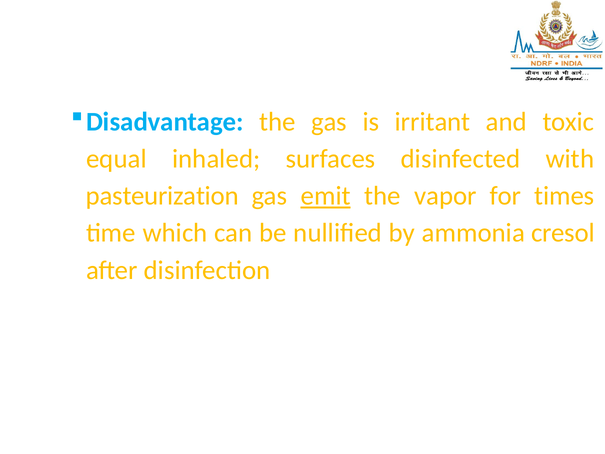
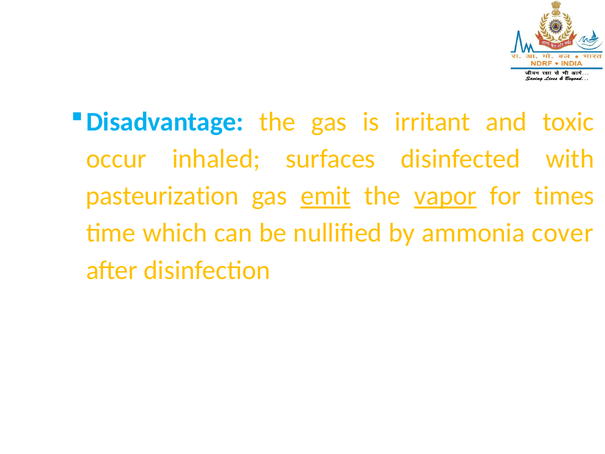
equal: equal -> occur
vapor underline: none -> present
cresol: cresol -> cover
